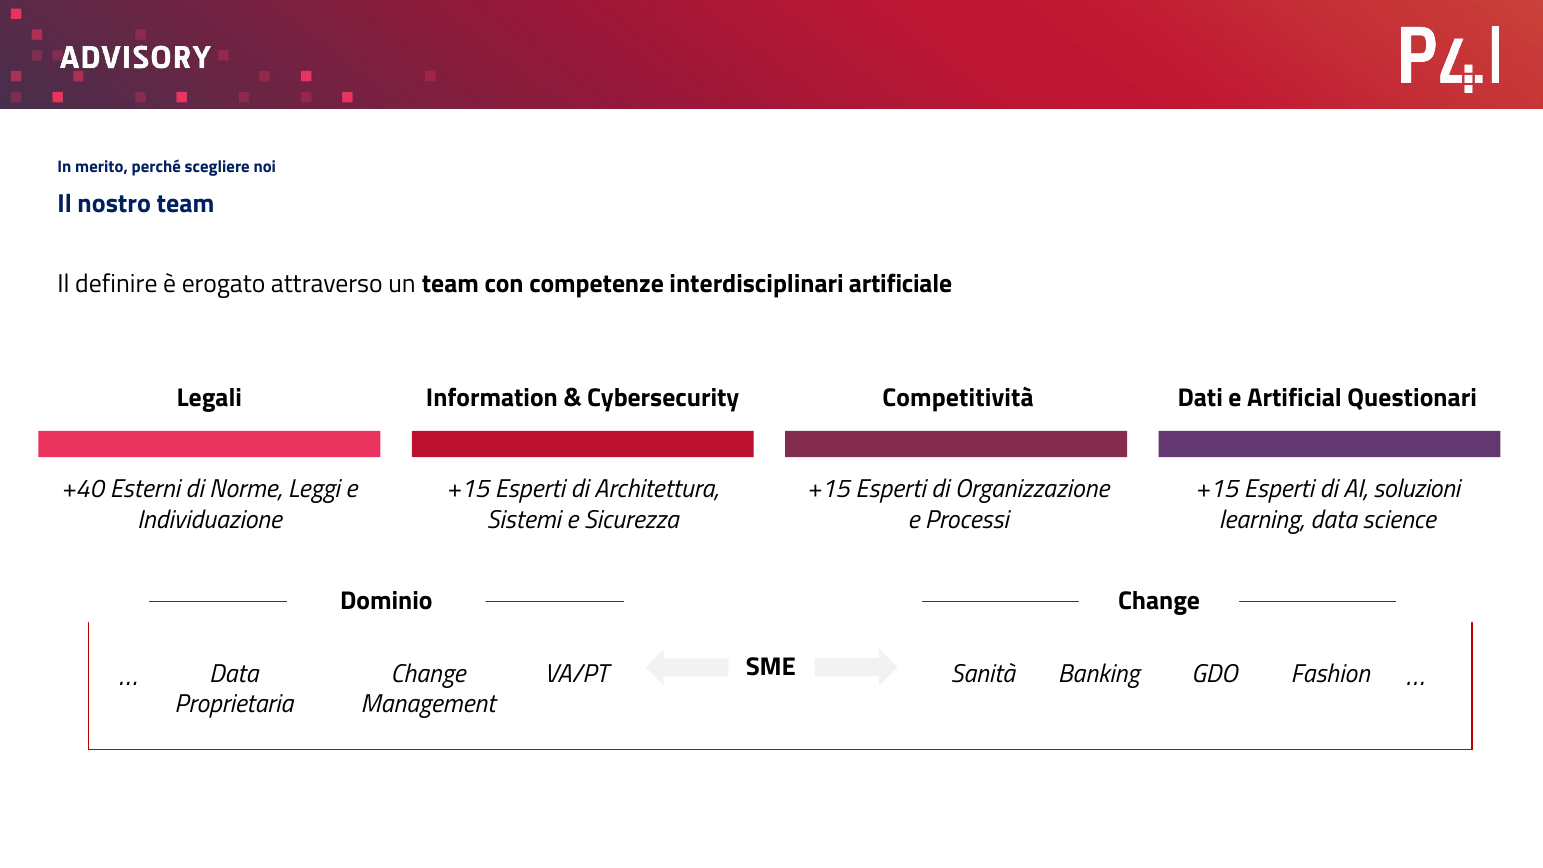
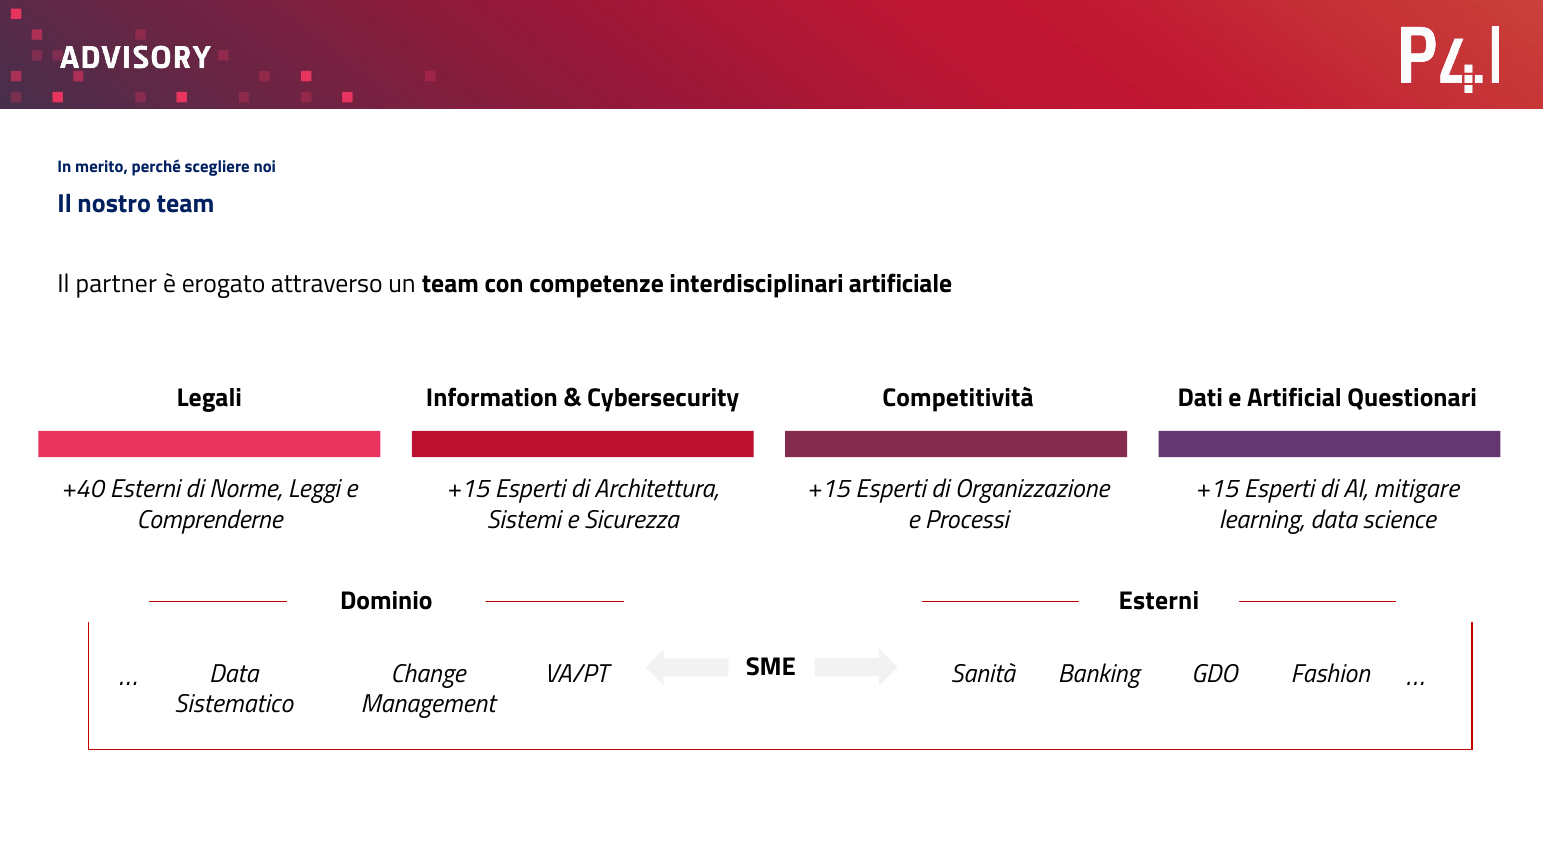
definire: definire -> partner
soluzioni: soluzioni -> mitigare
Individuazione: Individuazione -> Comprenderne
Dominio Change: Change -> Esterni
Proprietaria: Proprietaria -> Sistematico
